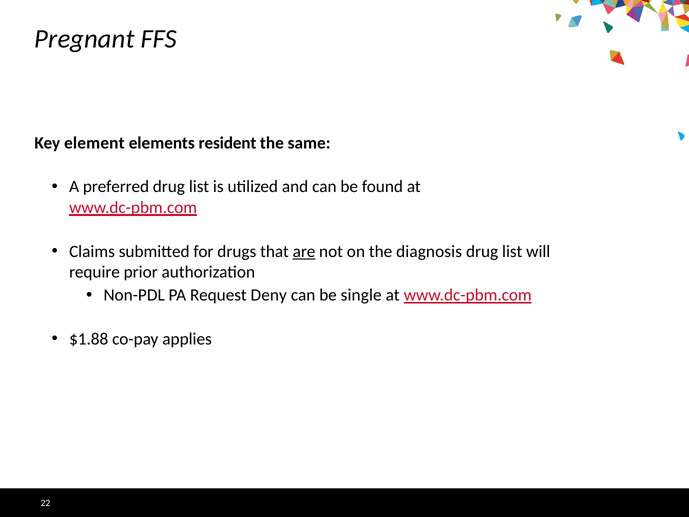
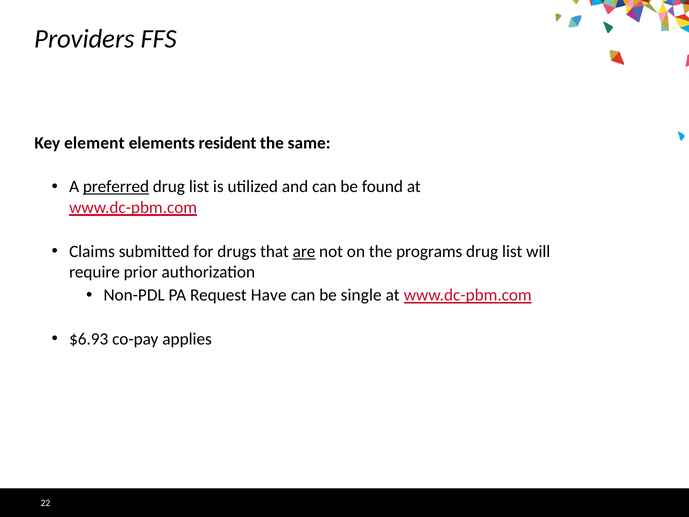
Pregnant: Pregnant -> Providers
preferred underline: none -> present
diagnosis: diagnosis -> programs
Deny: Deny -> Have
$1.88: $1.88 -> $6.93
